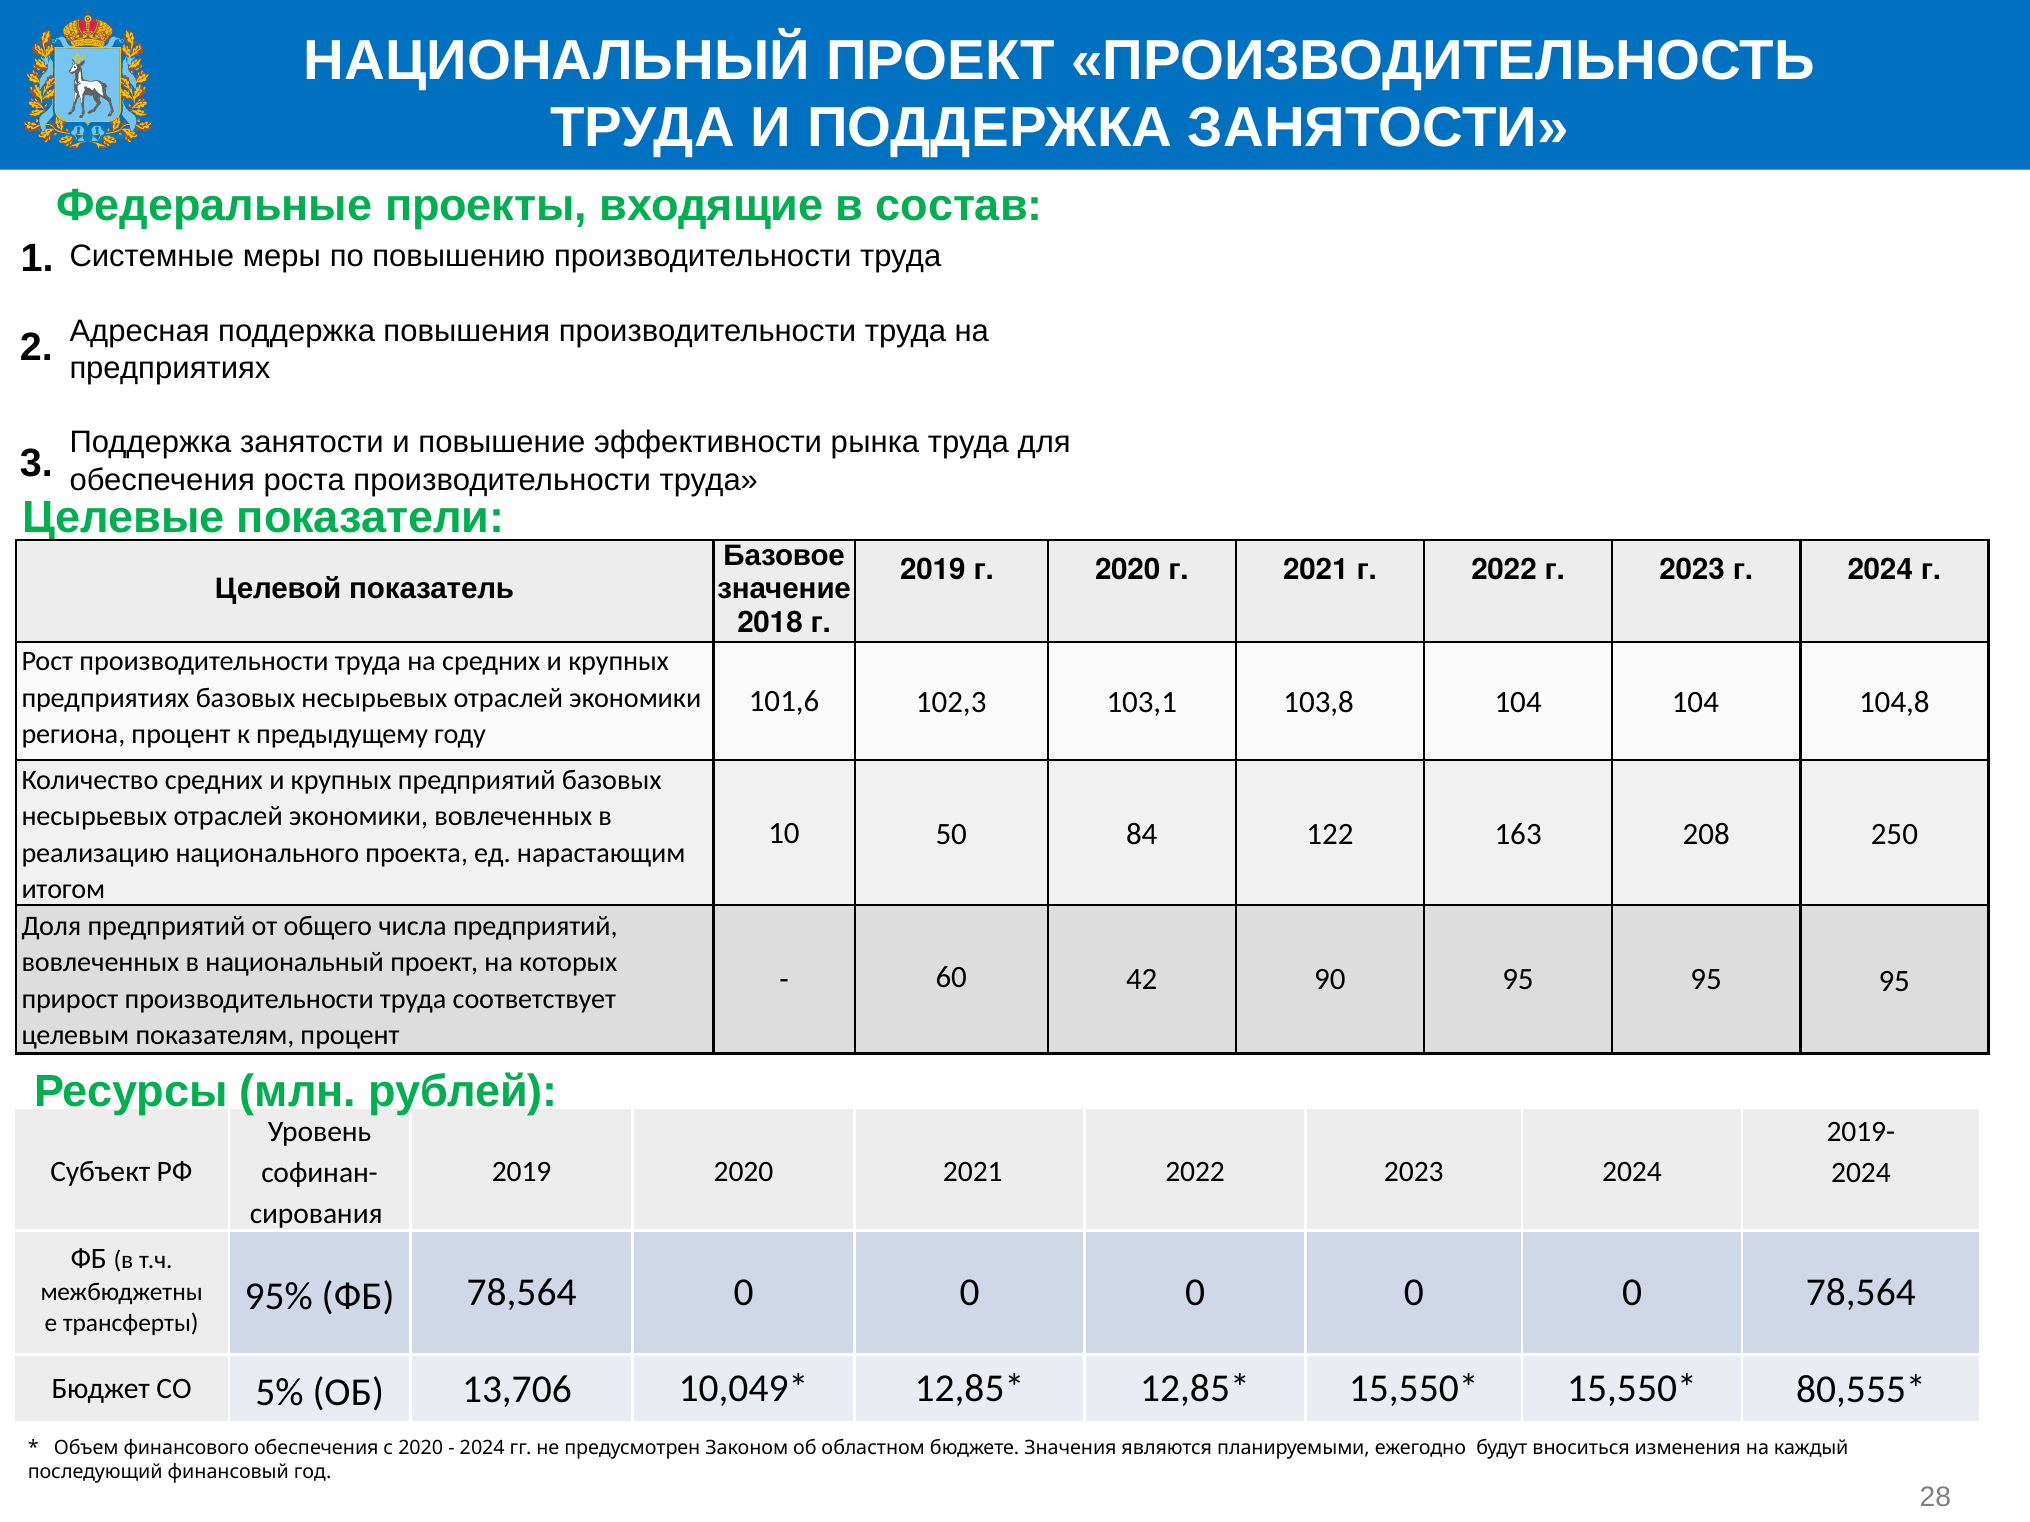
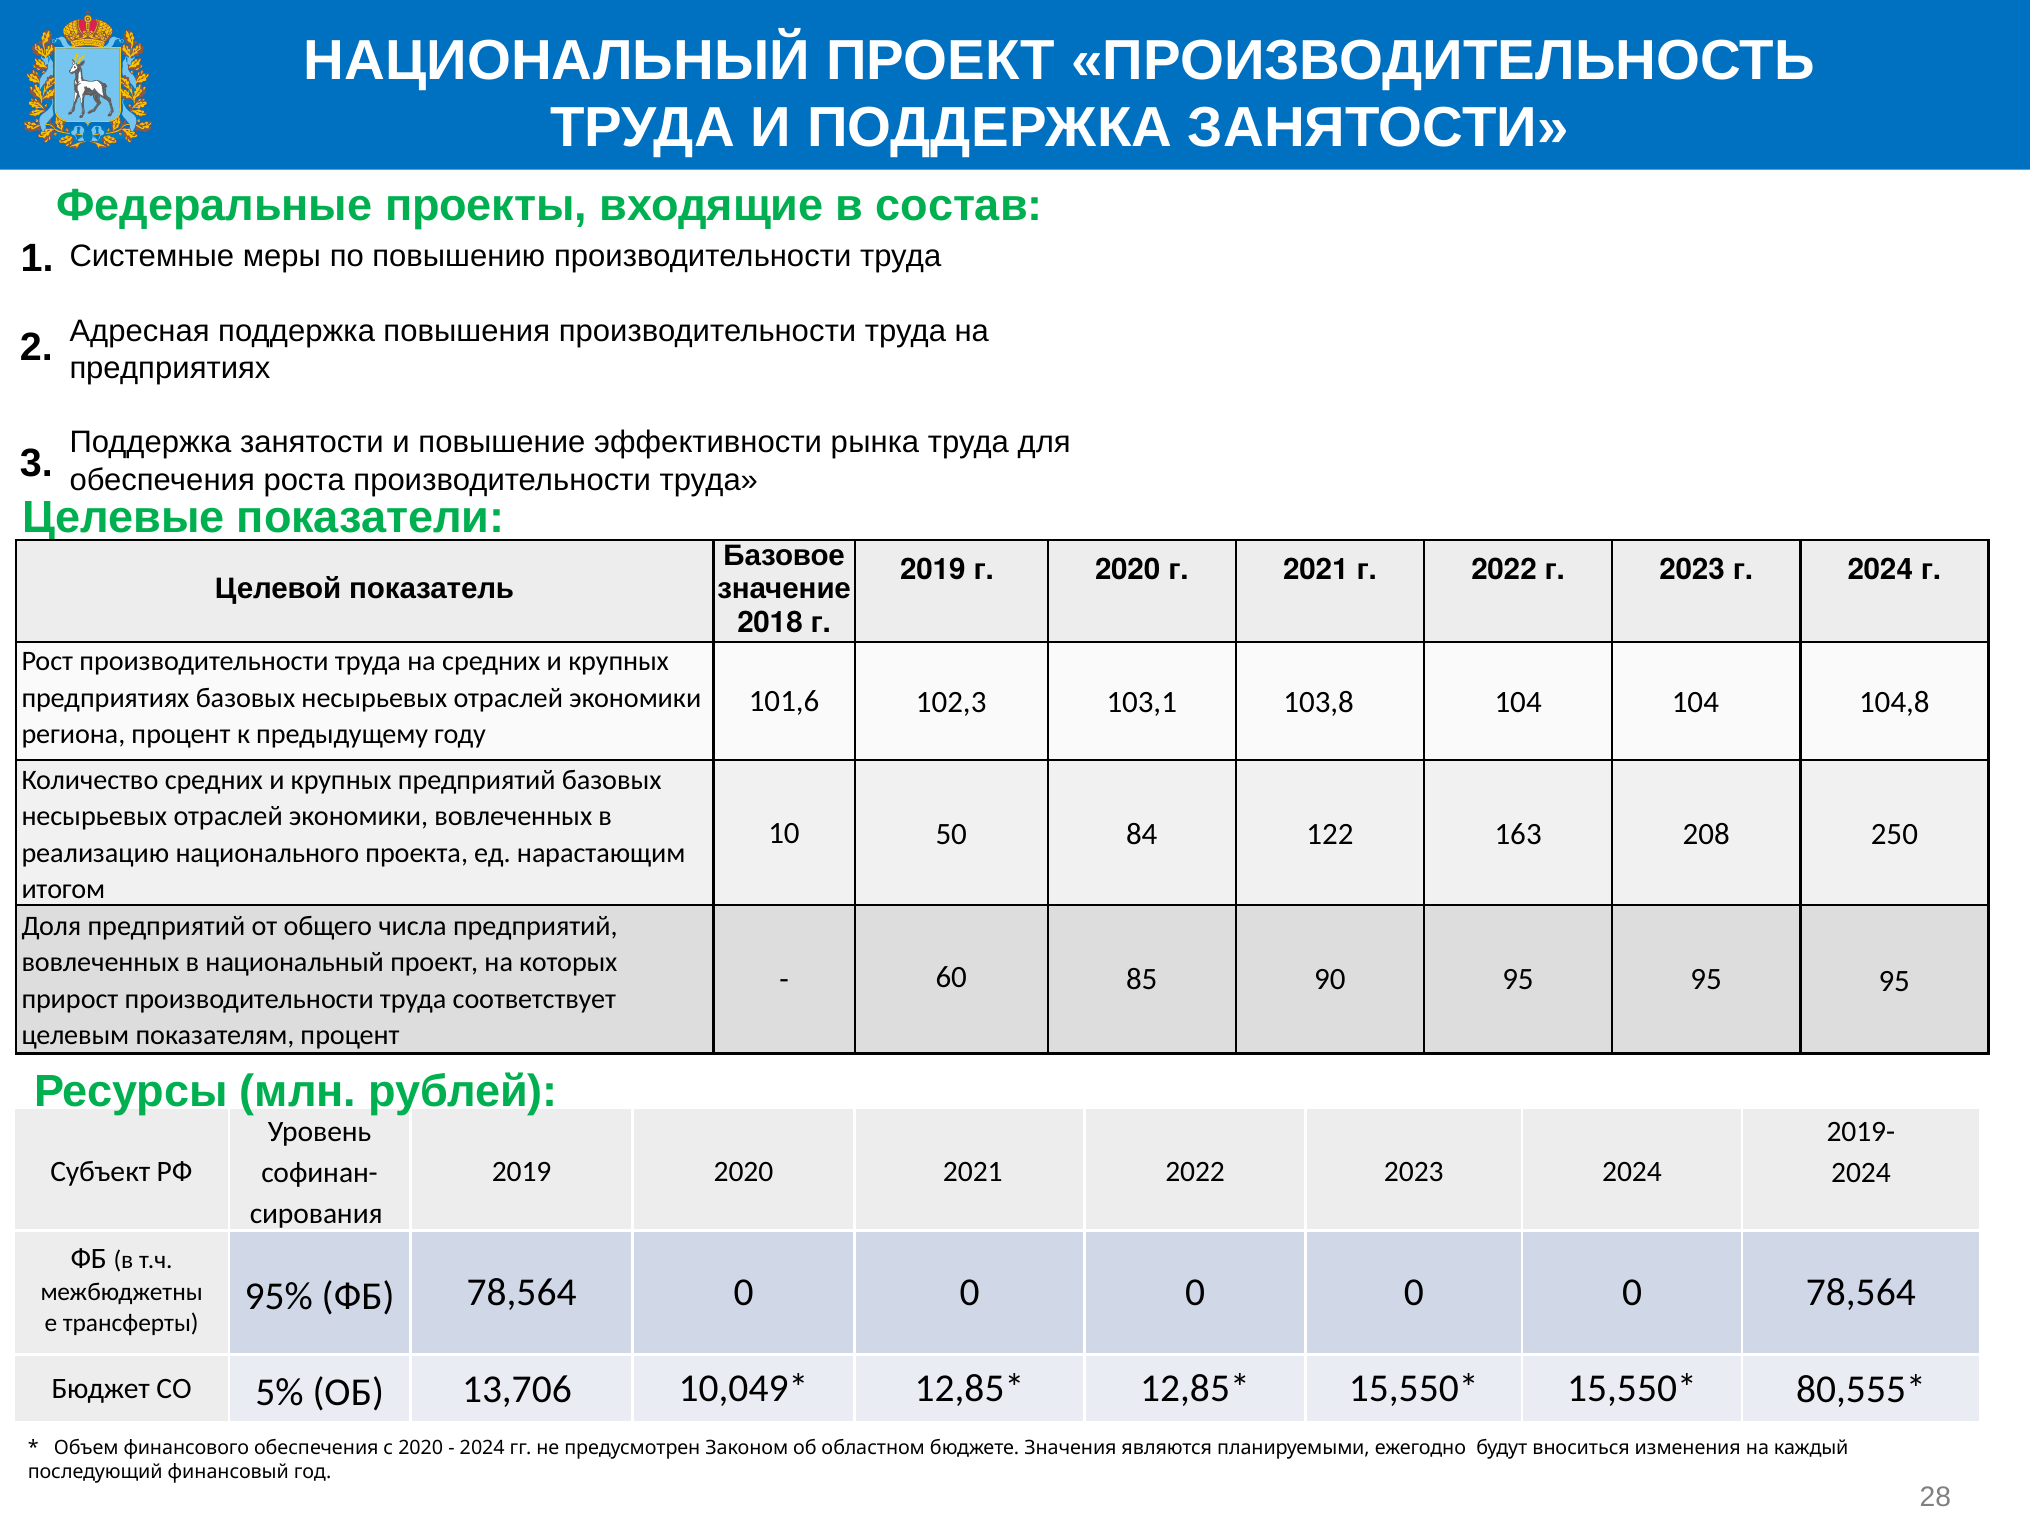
42: 42 -> 85
